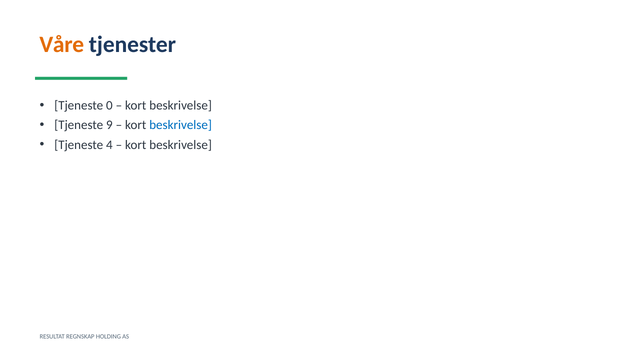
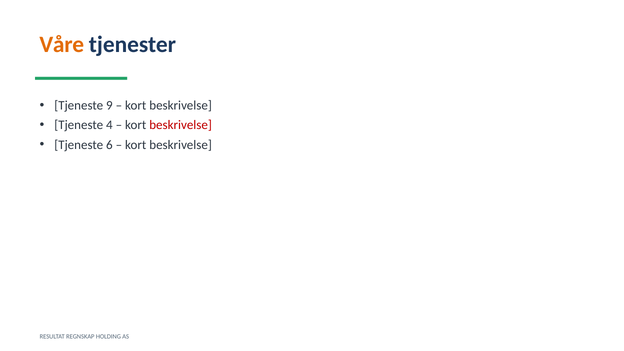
0: 0 -> 9
9: 9 -> 4
beskrivelse at (181, 125) colour: blue -> red
4: 4 -> 6
